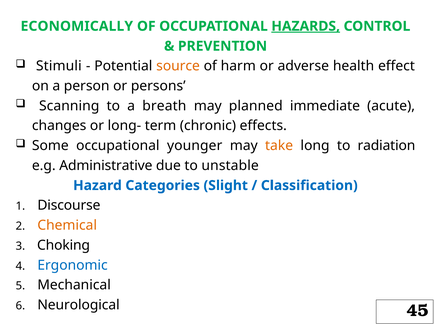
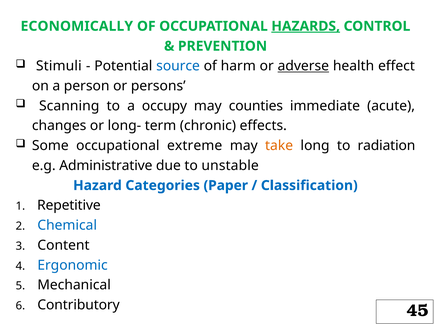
source colour: orange -> blue
adverse underline: none -> present
breath: breath -> occupy
planned: planned -> counties
younger: younger -> extreme
Slight: Slight -> Paper
Discourse: Discourse -> Repetitive
Chemical colour: orange -> blue
Choking: Choking -> Content
Neurological: Neurological -> Contributory
